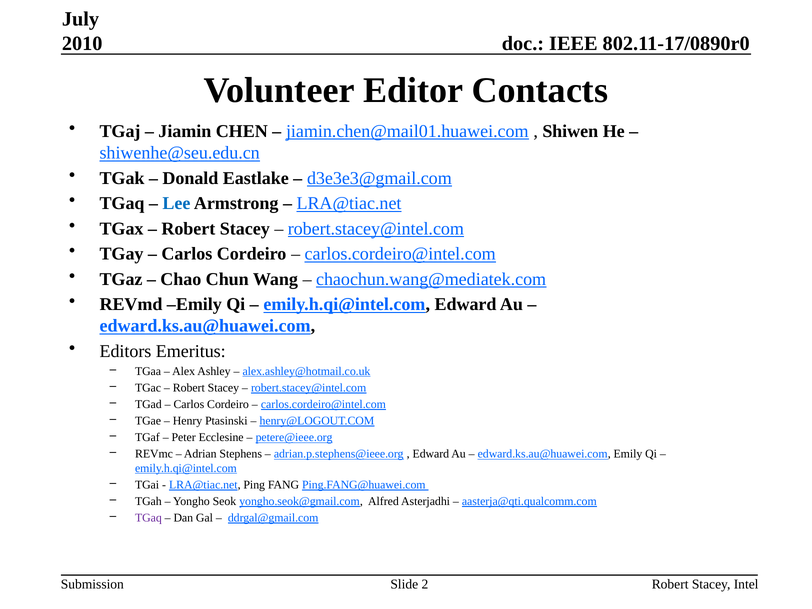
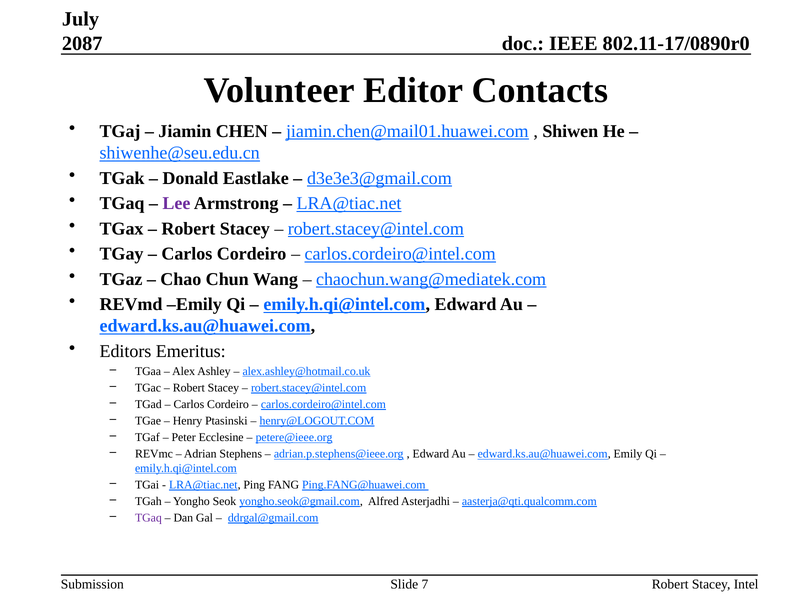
2010: 2010 -> 2087
Lee colour: blue -> purple
2: 2 -> 7
